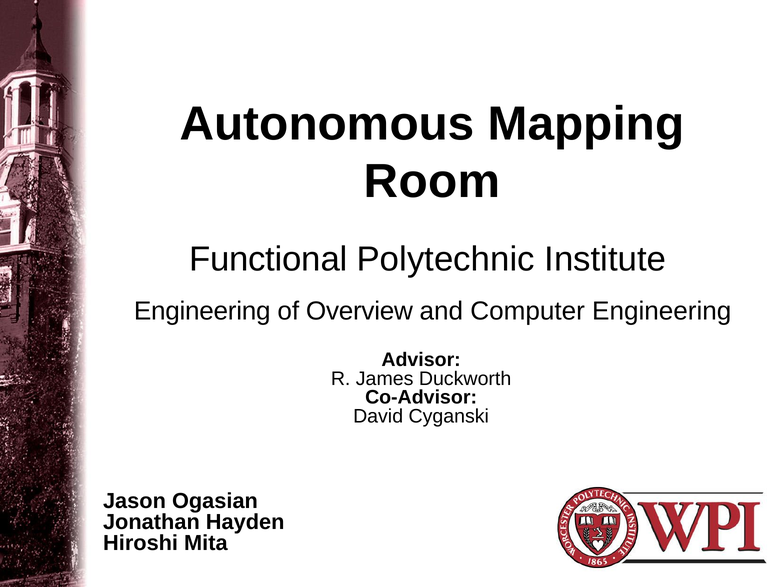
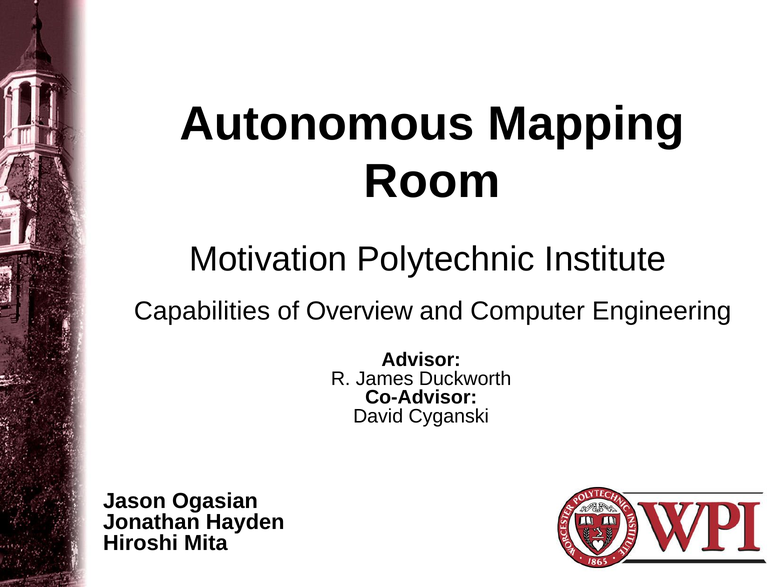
Functional: Functional -> Motivation
Engineering at (202, 311): Engineering -> Capabilities
